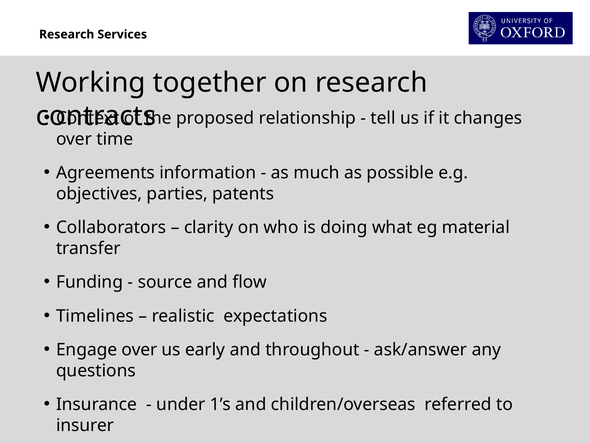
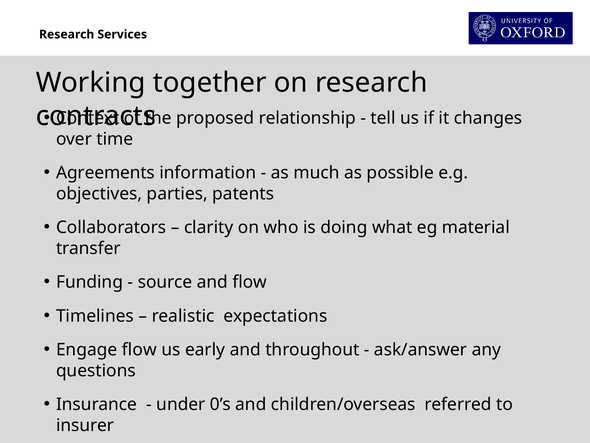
Engage over: over -> flow
1’s: 1’s -> 0’s
